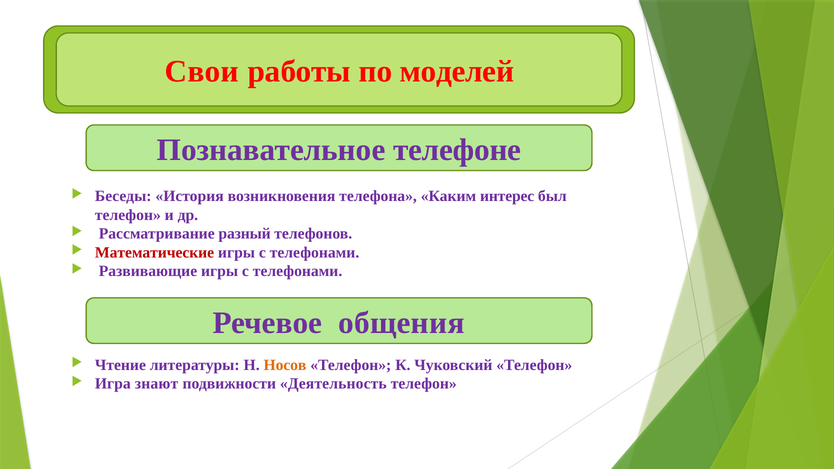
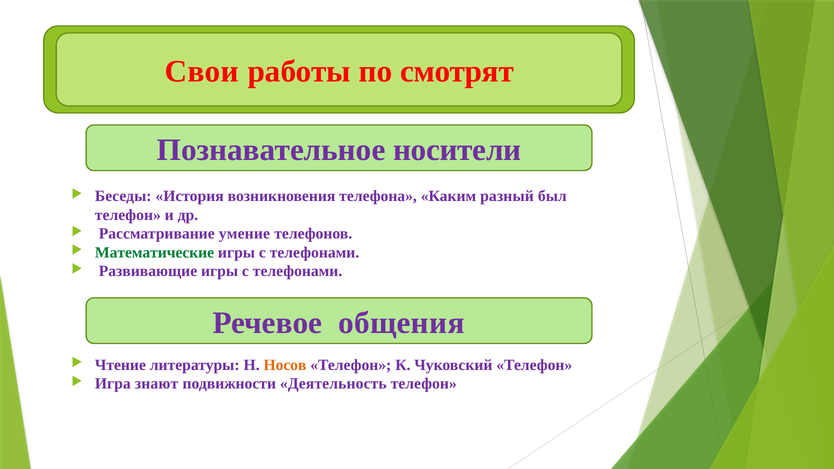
моделей: моделей -> смотрят
телефоне: телефоне -> носители
интерес: интерес -> разный
разный: разный -> умение
Математические colour: red -> green
